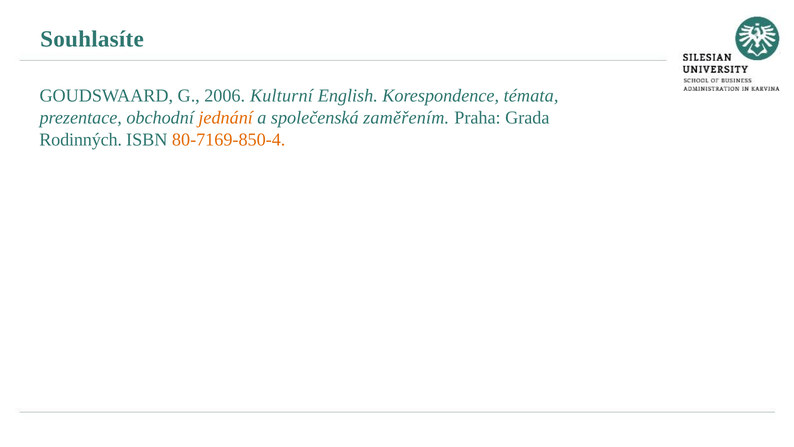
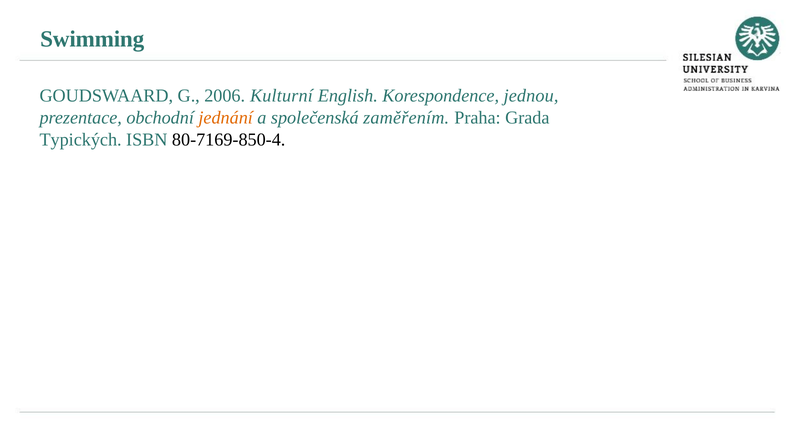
Souhlasíte: Souhlasíte -> Swimming
témata: témata -> jednou
Rodinných: Rodinných -> Typických
80-7169-850-4 colour: orange -> black
